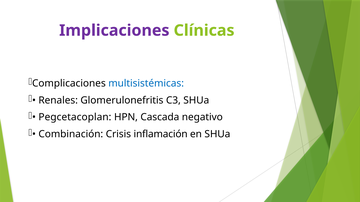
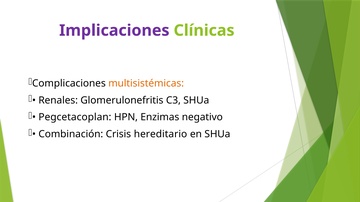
multisistémicas colour: blue -> orange
Cascada: Cascada -> Enzimas
inflamación: inflamación -> hereditario
